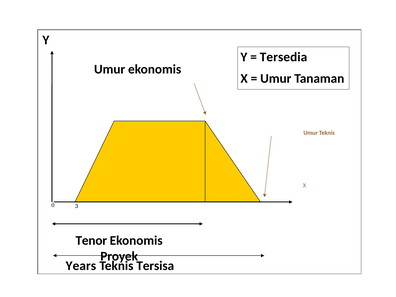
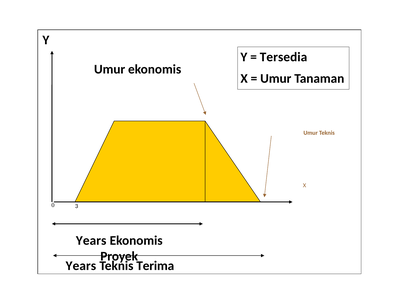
Tenor at (91, 241): Tenor -> Years
Tersisa: Tersisa -> Terima
